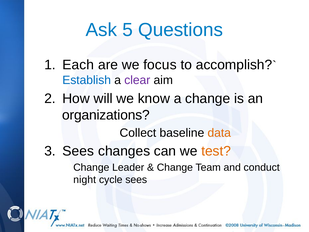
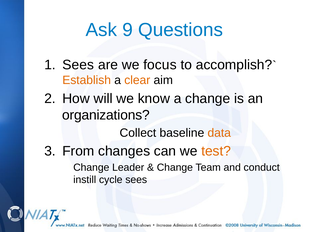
5: 5 -> 9
Each at (78, 65): Each -> Sees
Establish colour: blue -> orange
clear colour: purple -> orange
3 Sees: Sees -> From
night: night -> instill
